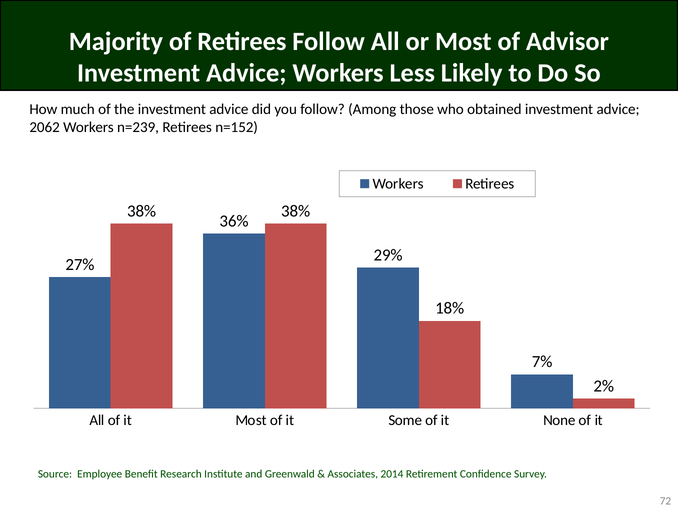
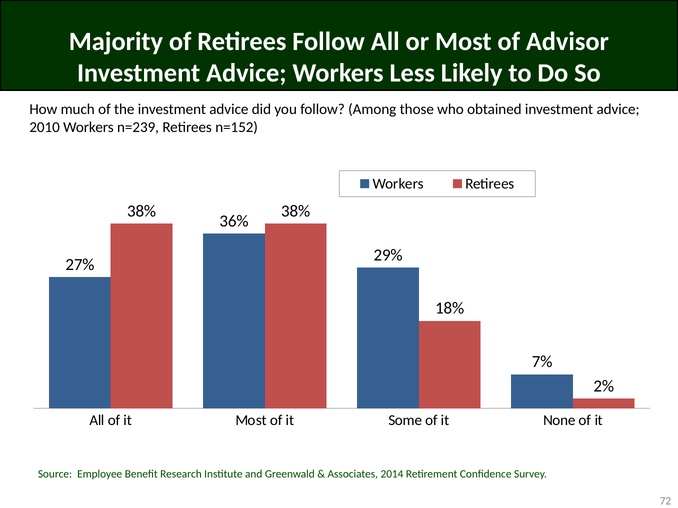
2062: 2062 -> 2010
